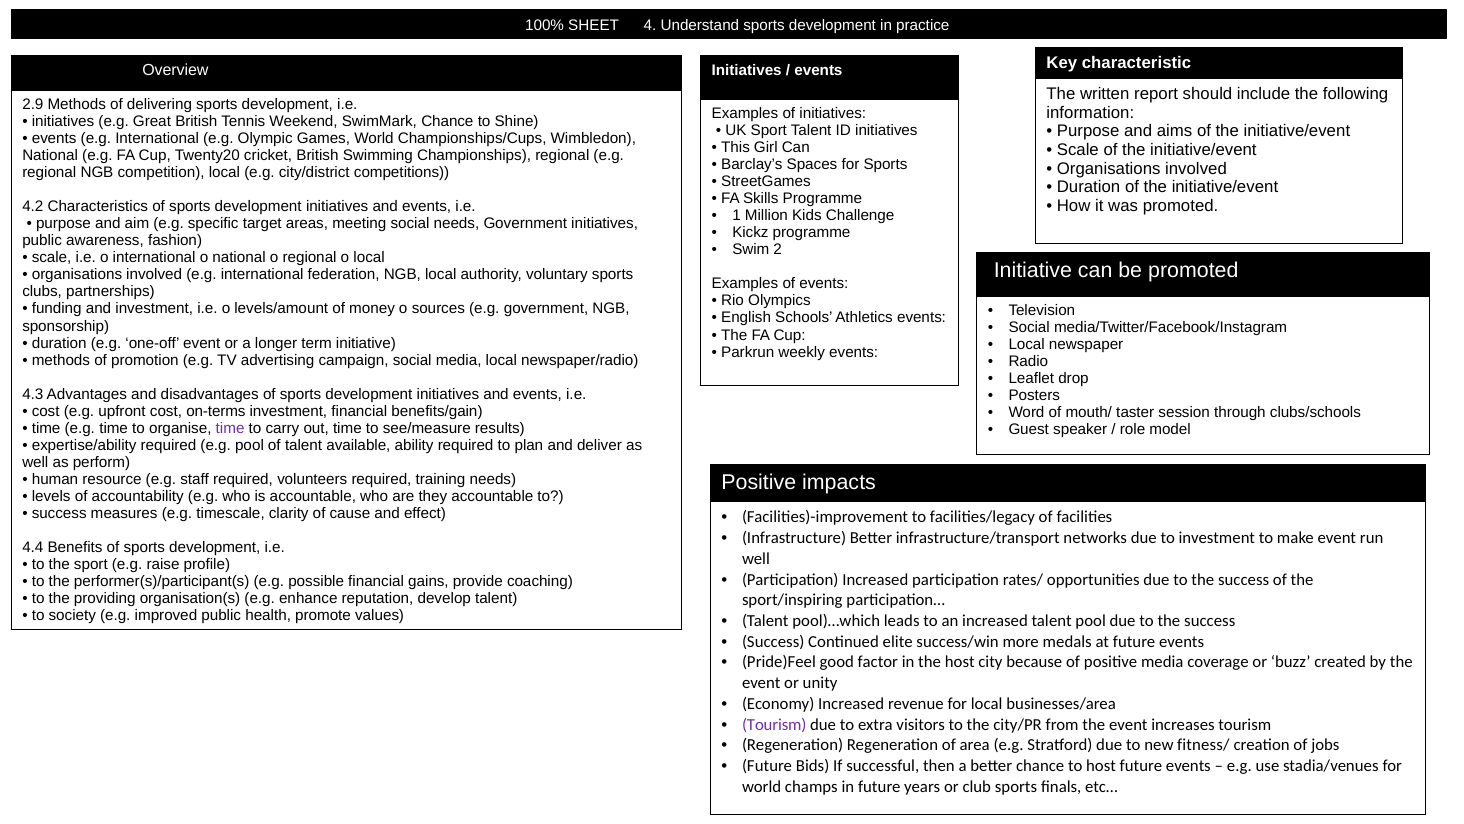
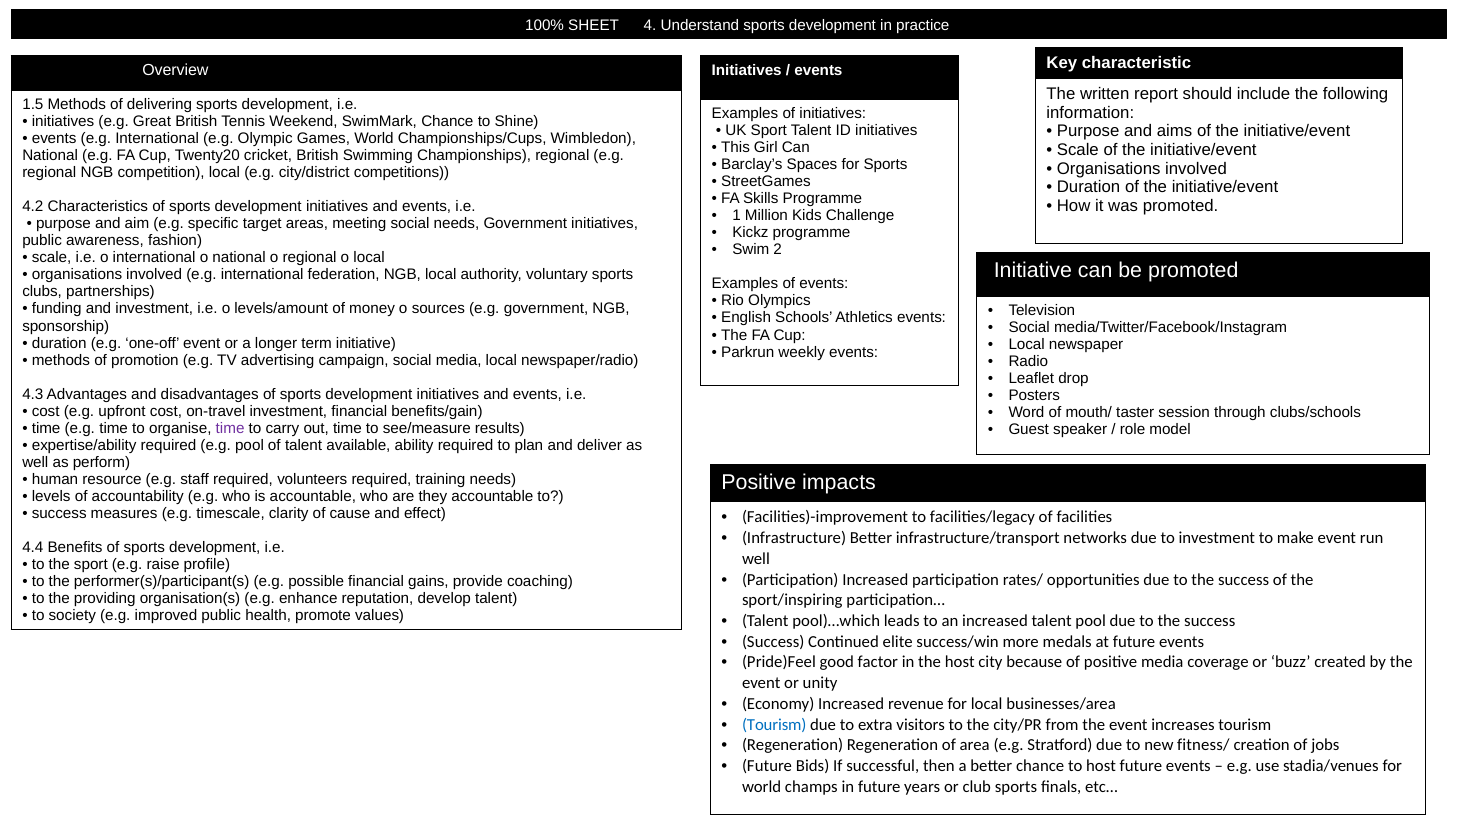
2.9: 2.9 -> 1.5
on-terms: on-terms -> on-travel
Tourism at (774, 724) colour: purple -> blue
